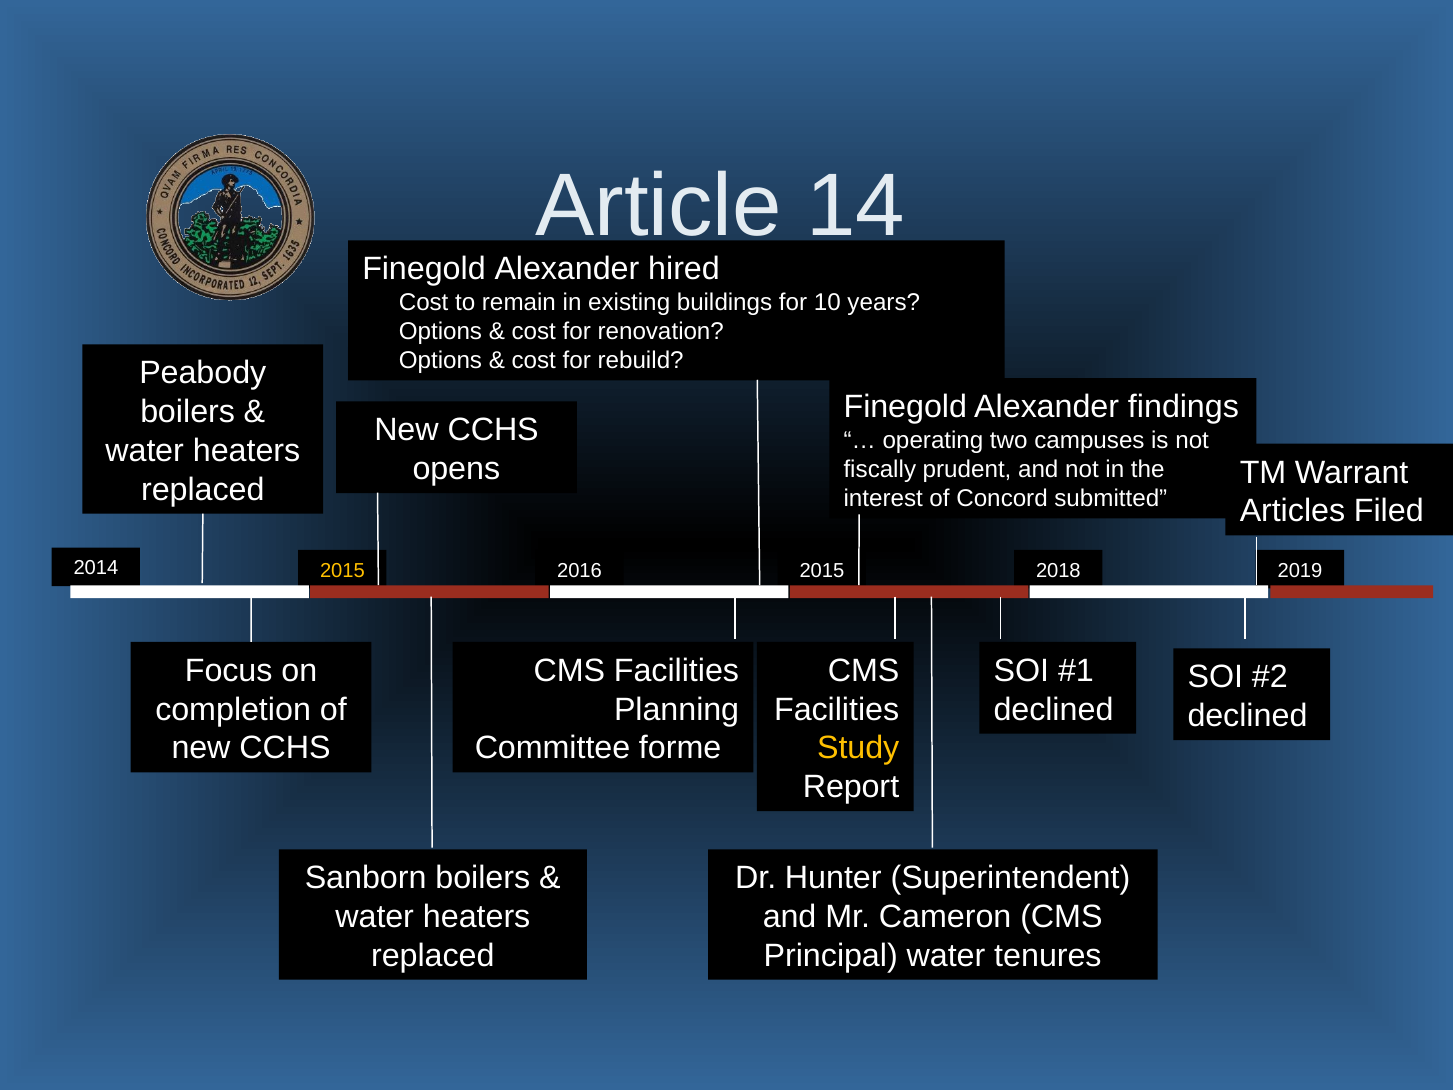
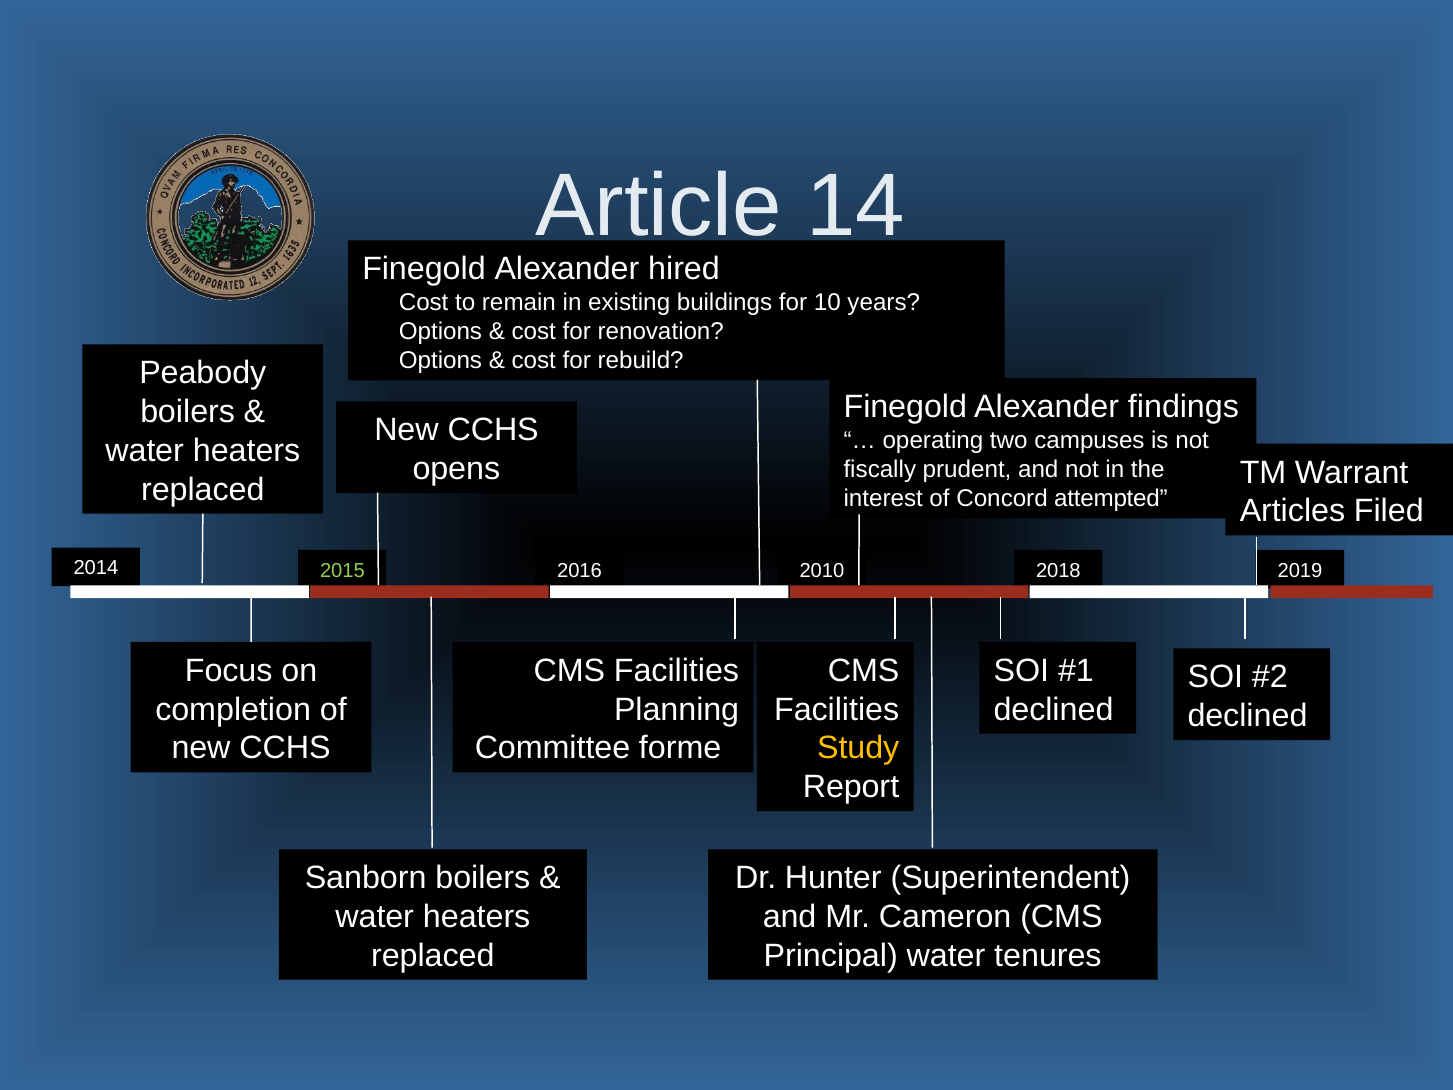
submitted: submitted -> attempted
2015 at (342, 570) colour: yellow -> light green
2016 2015: 2015 -> 2010
